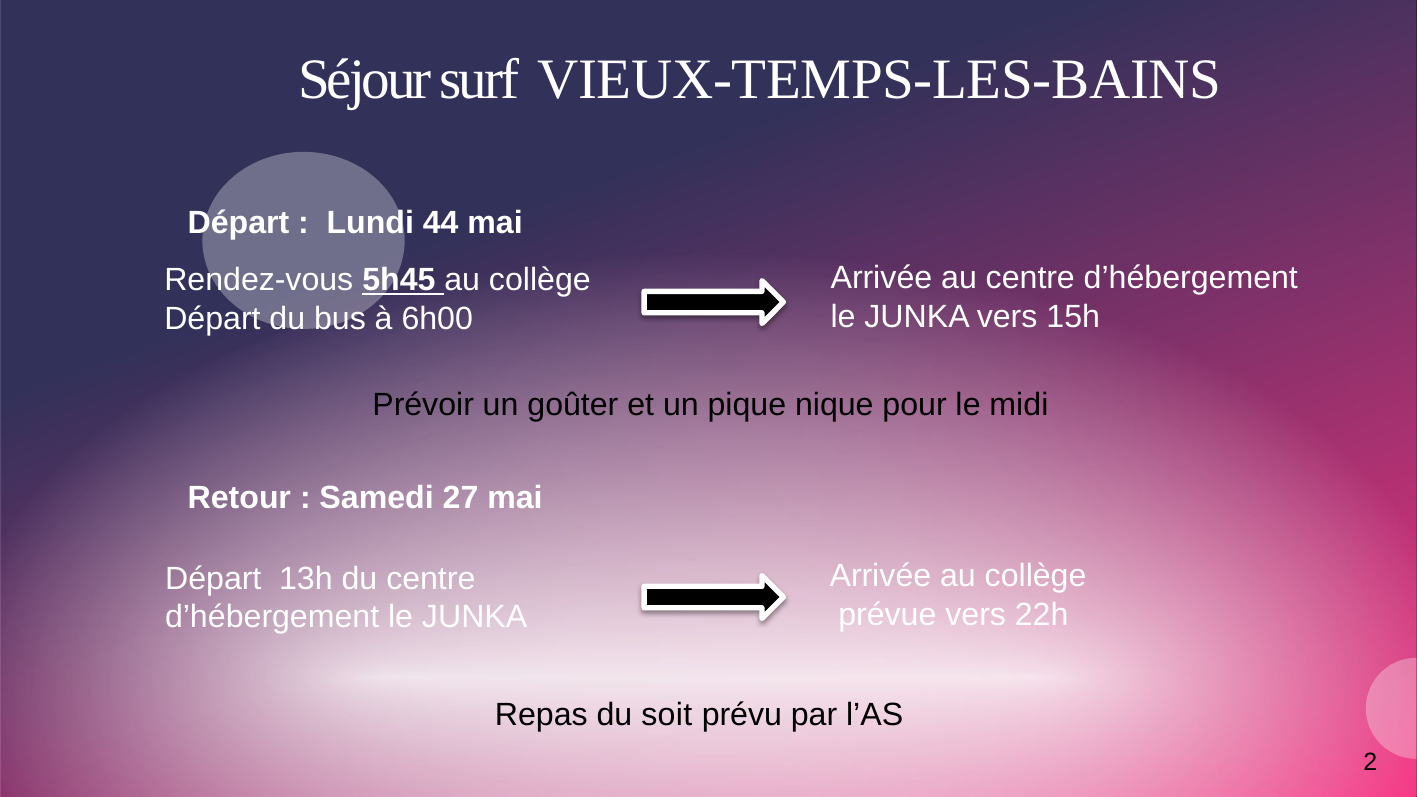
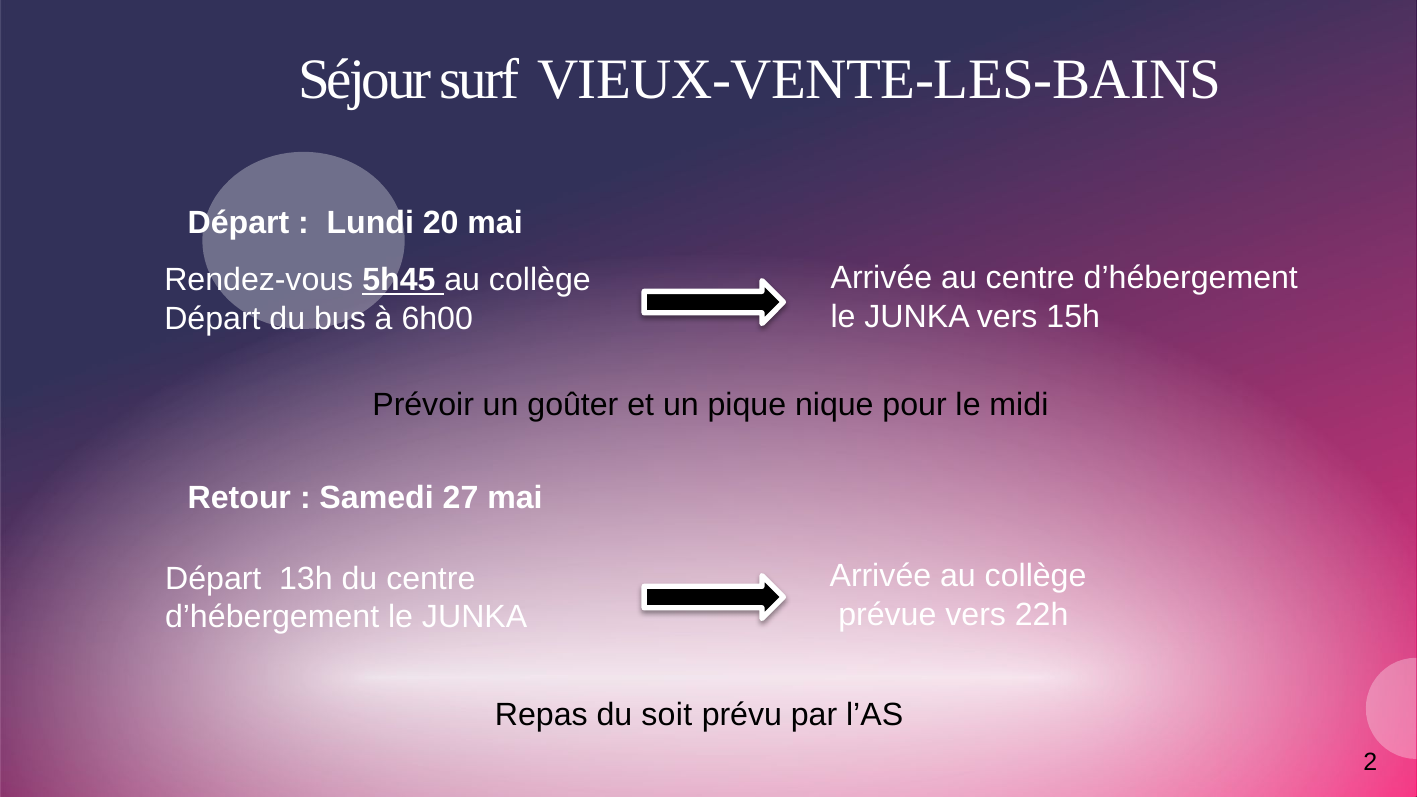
VIEUX-TEMPS-LES-BAINS: VIEUX-TEMPS-LES-BAINS -> VIEUX-VENTE-LES-BAINS
44: 44 -> 20
